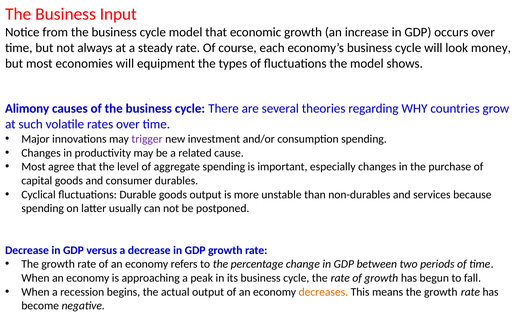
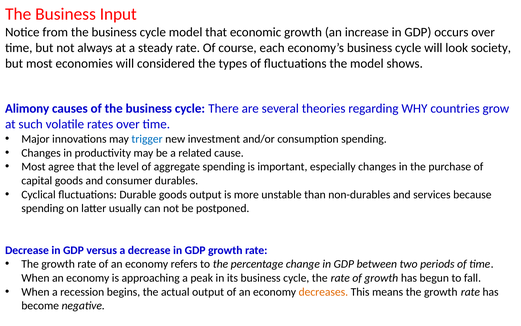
money: money -> society
equipment: equipment -> considered
trigger colour: purple -> blue
